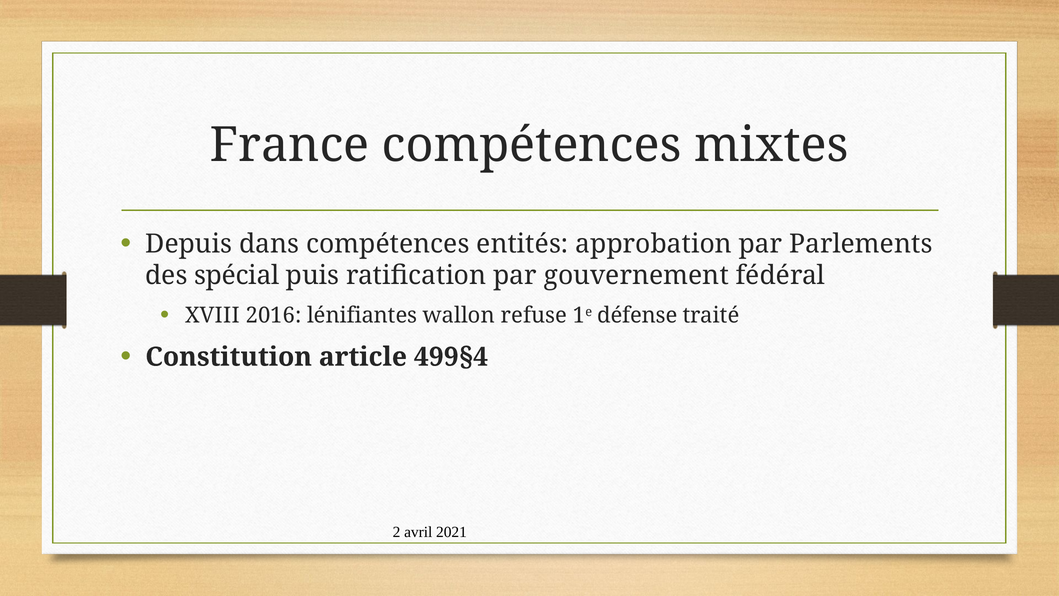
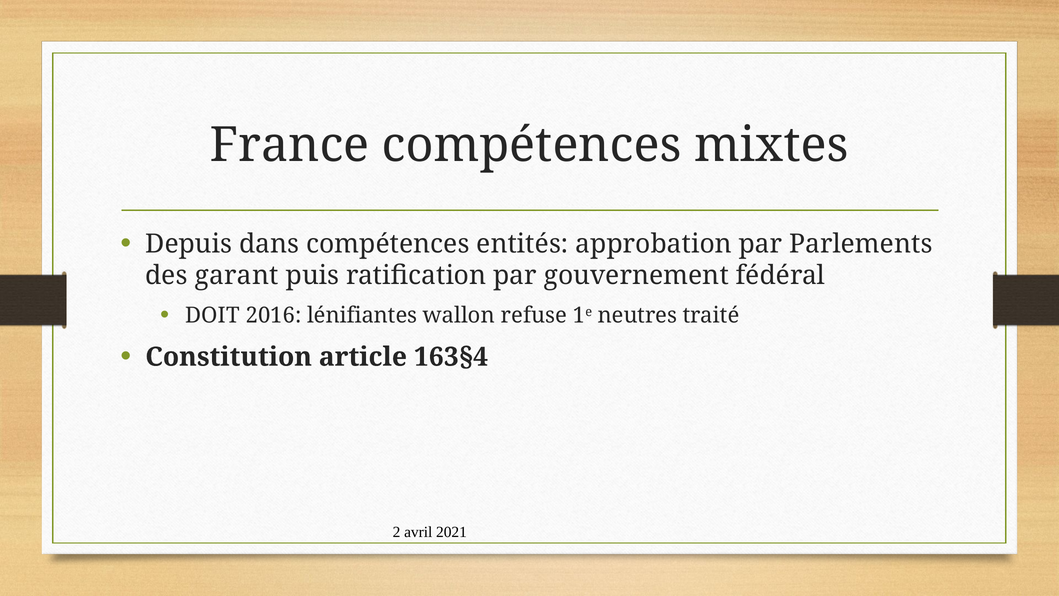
spécial: spécial -> garant
XVIII: XVIII -> DOIT
défense: défense -> neutres
499§4: 499§4 -> 163§4
